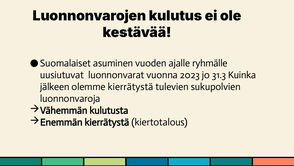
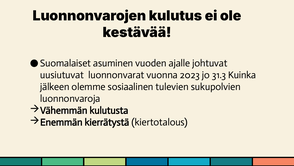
ryhmälle: ryhmälle -> johtuvat
olemme kierrätystä: kierrätystä -> sosiaalinen
